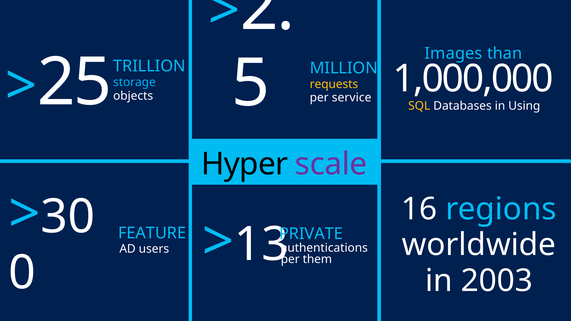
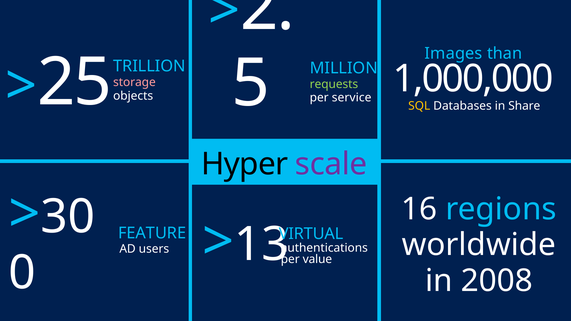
storage colour: light blue -> pink
requests colour: yellow -> light green
Using: Using -> Share
PRIVATE: PRIVATE -> VIRTUAL
them: them -> value
2003: 2003 -> 2008
